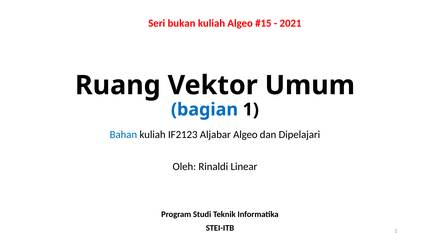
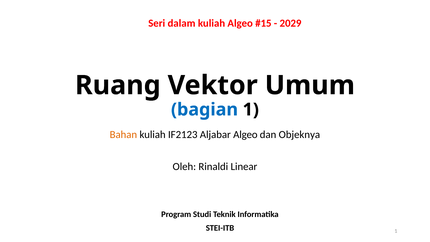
bukan: bukan -> dalam
2021: 2021 -> 2029
Bahan colour: blue -> orange
Dipelajari: Dipelajari -> Objeknya
